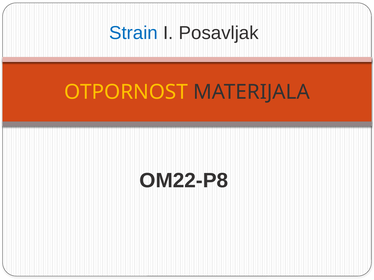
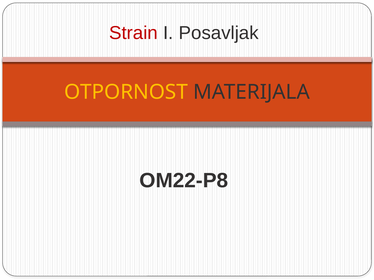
Strain colour: blue -> red
